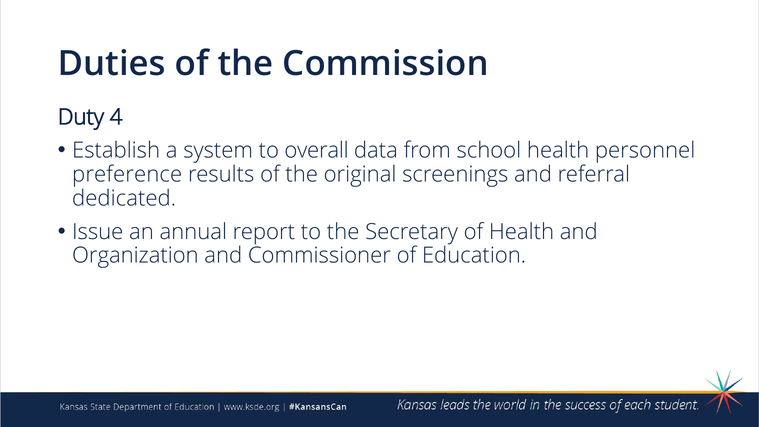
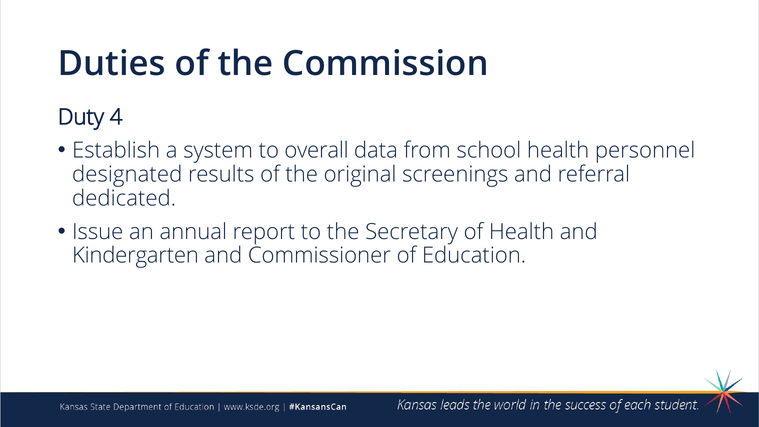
preference: preference -> designated
Organization: Organization -> Kindergarten
